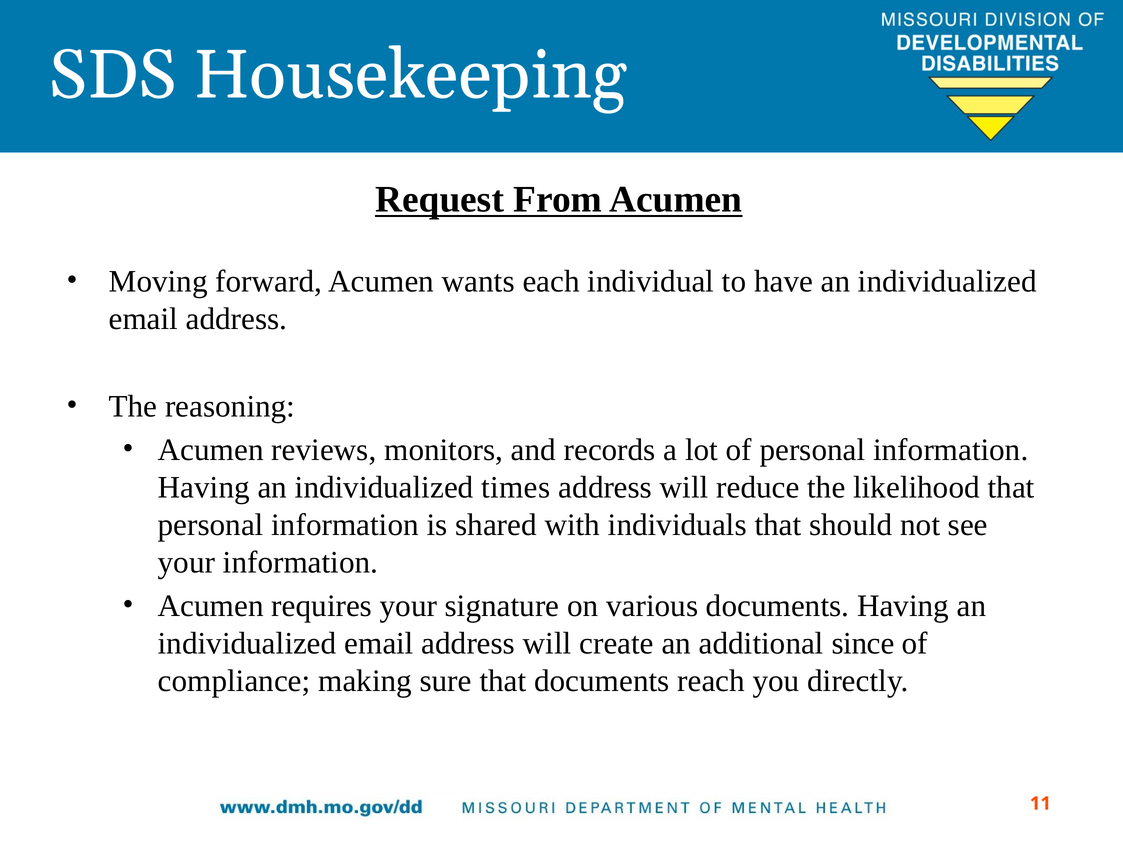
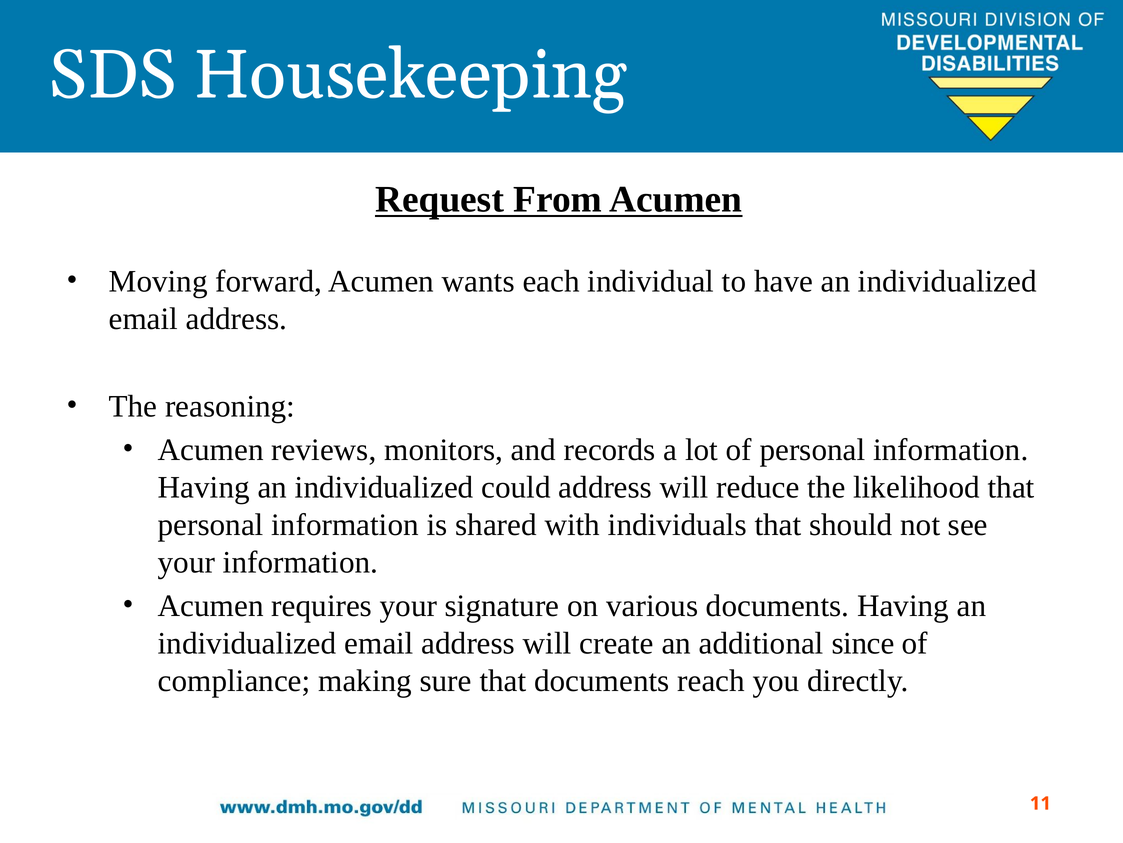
times: times -> could
